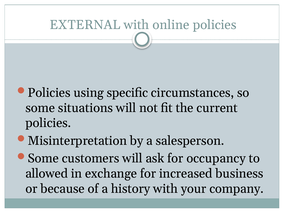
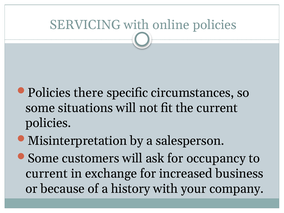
EXTERNAL: EXTERNAL -> SERVICING
using: using -> there
allowed at (47, 174): allowed -> current
